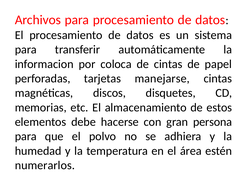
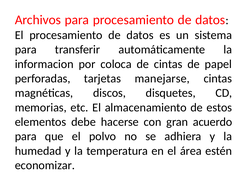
persona: persona -> acuerdo
numerarlos: numerarlos -> economizar
